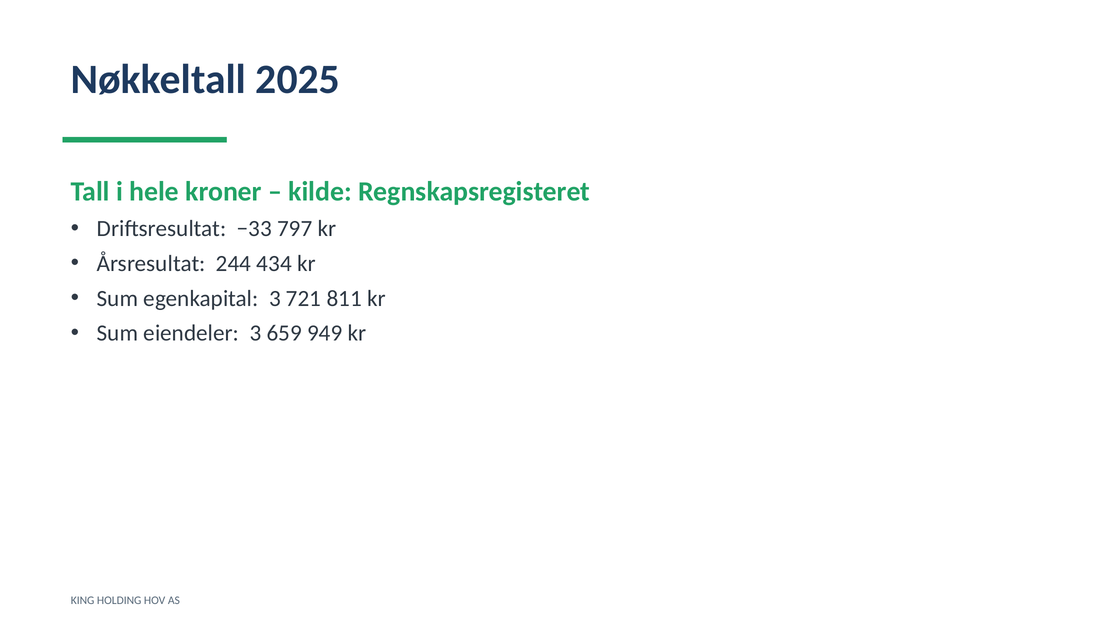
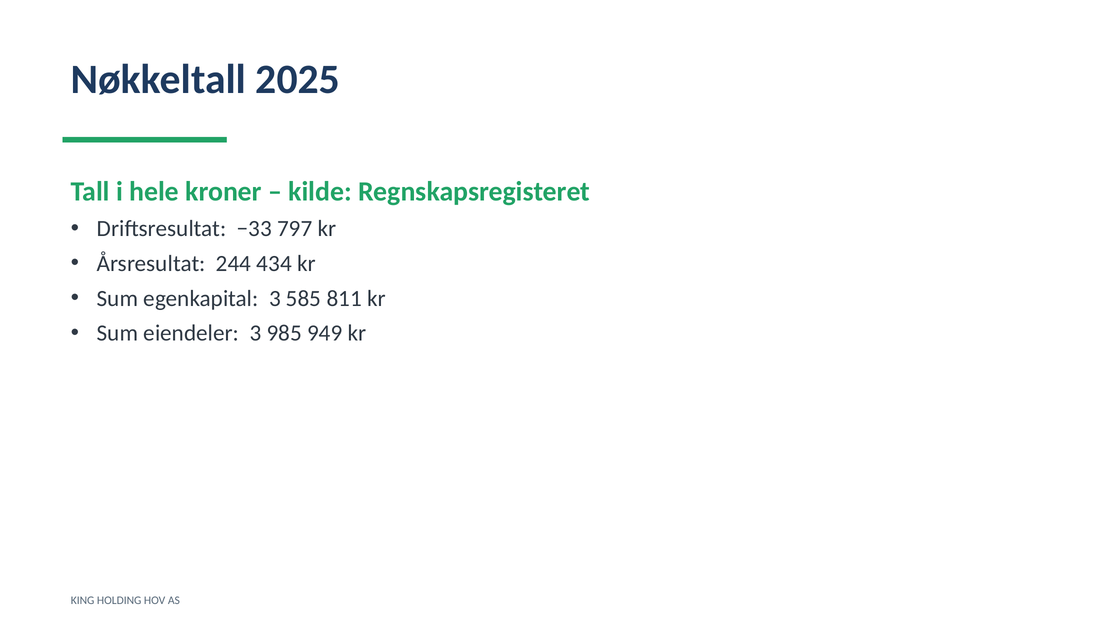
721: 721 -> 585
659: 659 -> 985
